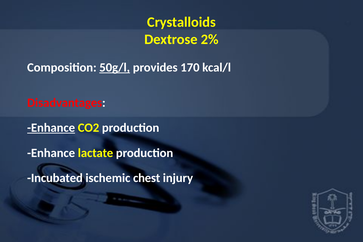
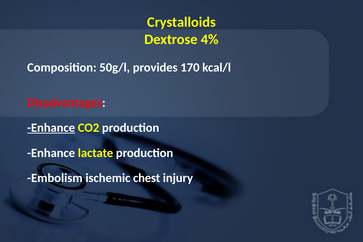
2%: 2% -> 4%
50g/l underline: present -> none
Incubated: Incubated -> Embolism
